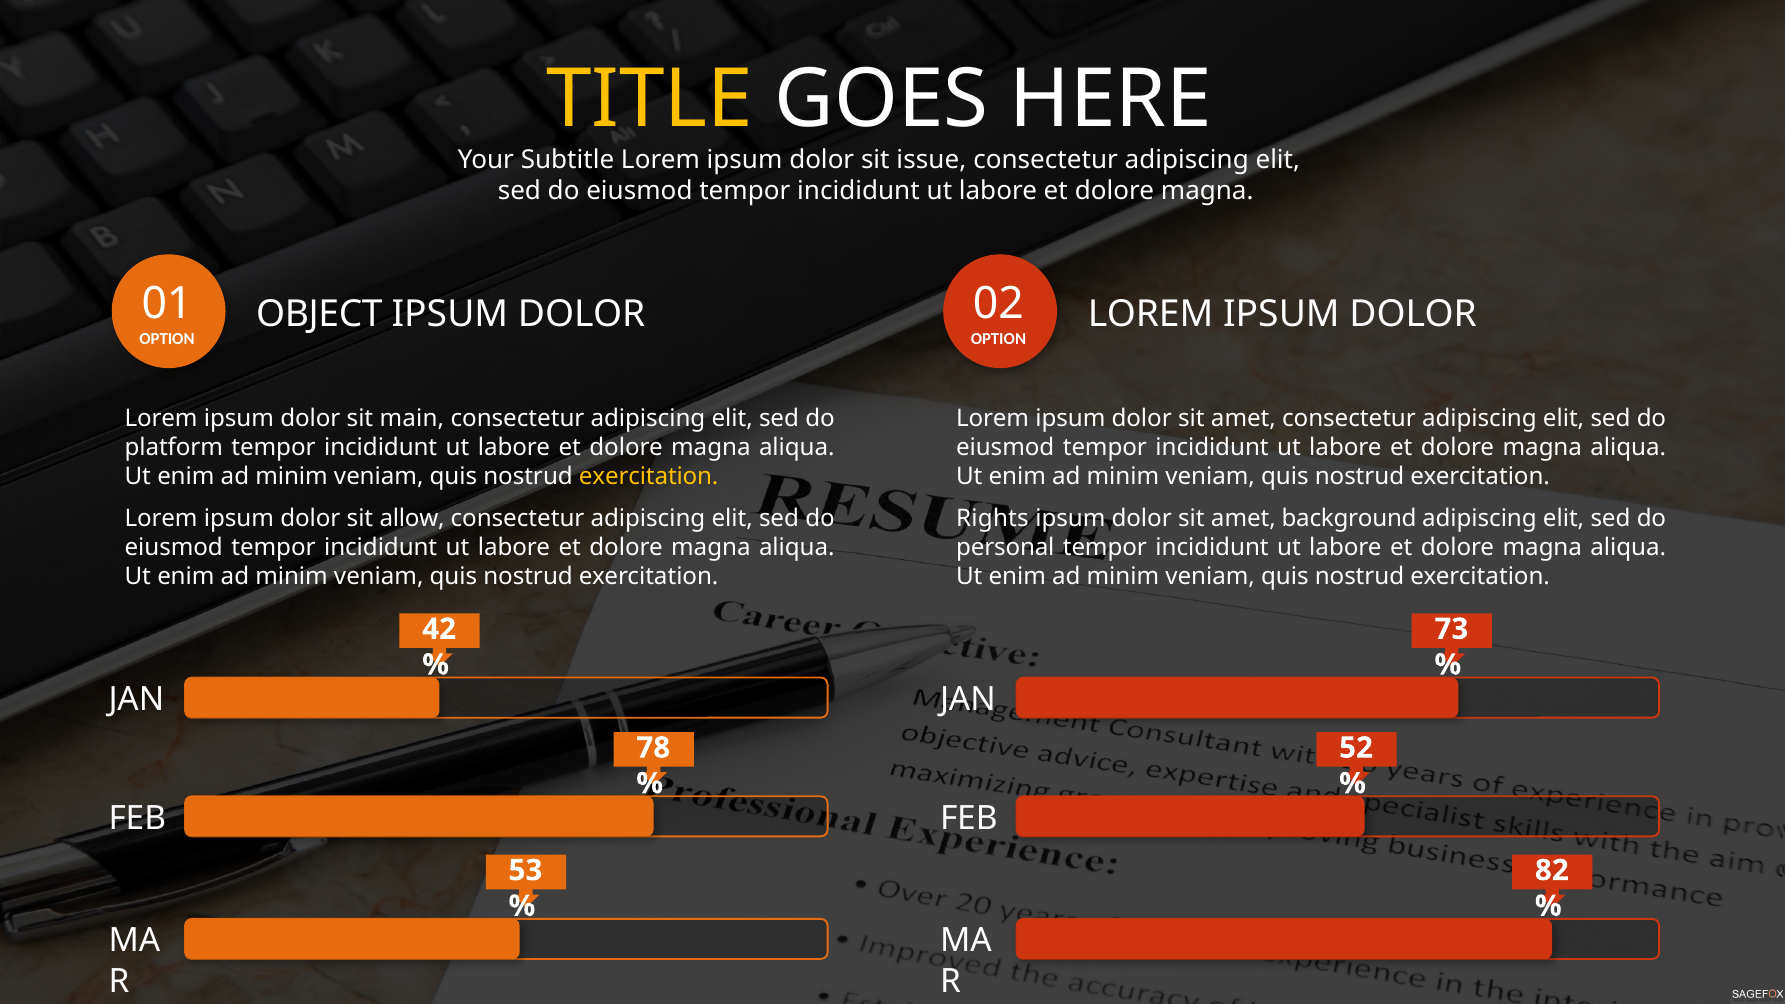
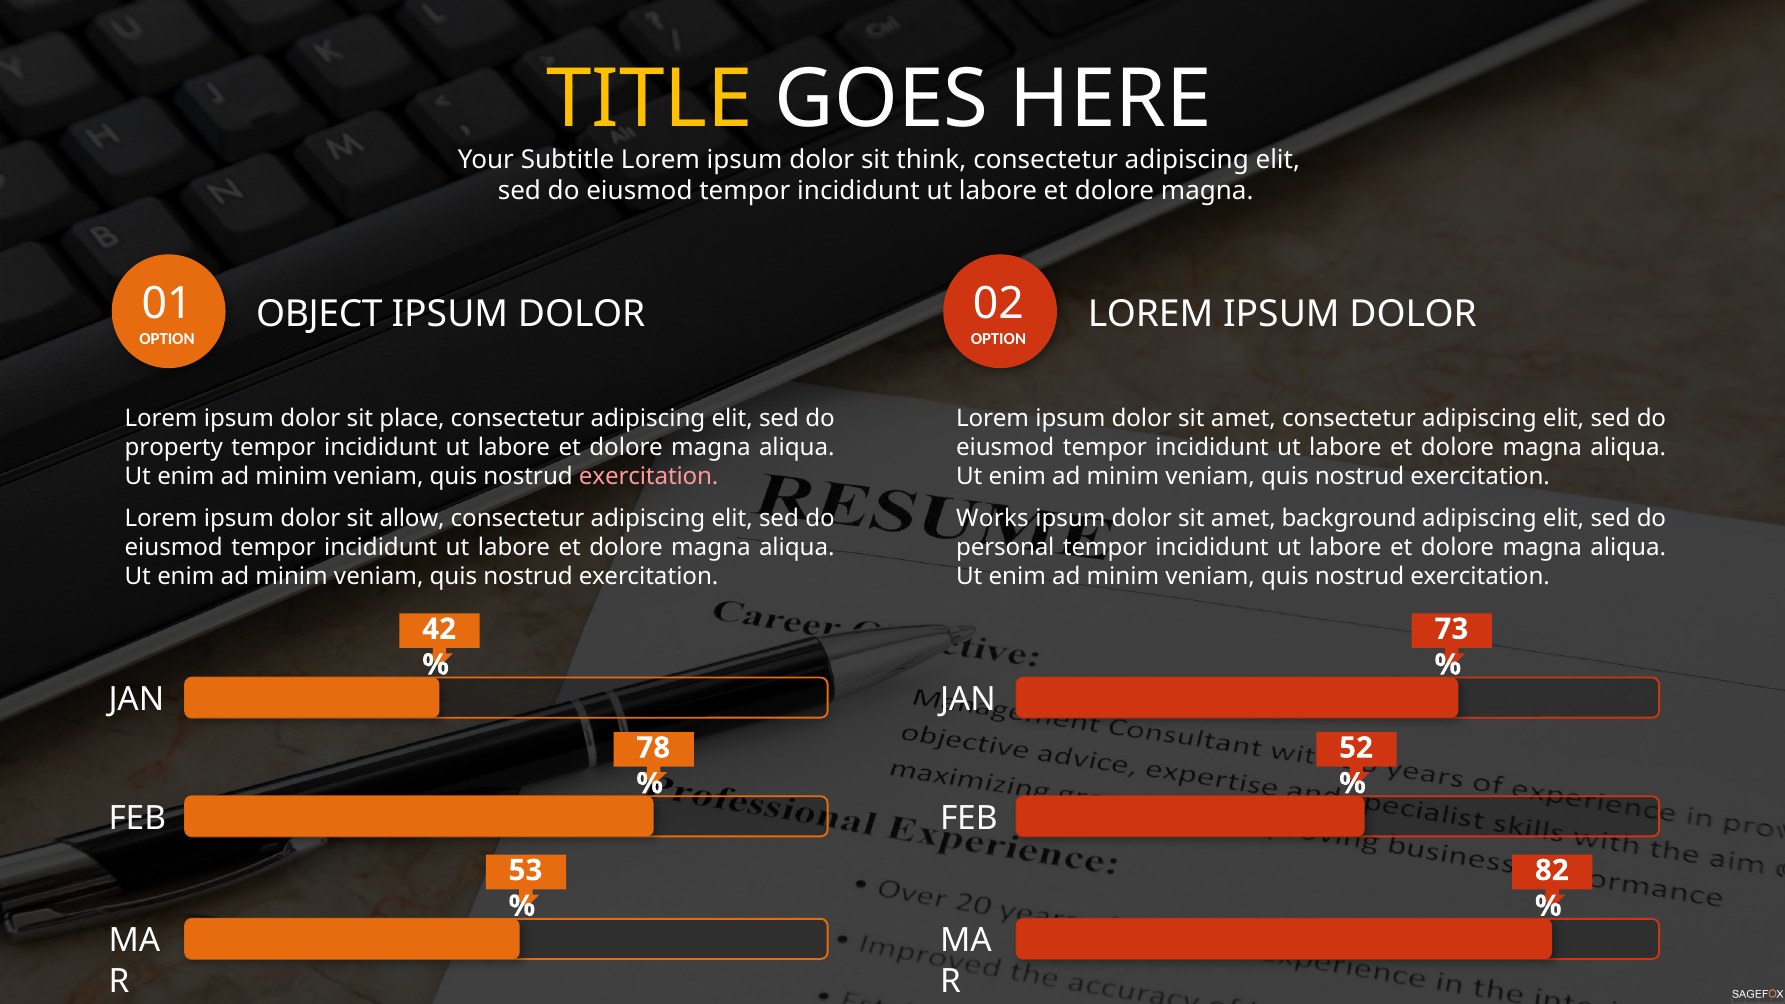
issue: issue -> think
main: main -> place
platform: platform -> property
exercitation at (649, 476) colour: yellow -> pink
Rights: Rights -> Works
